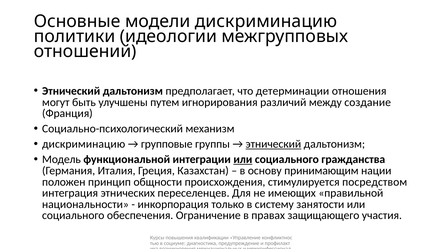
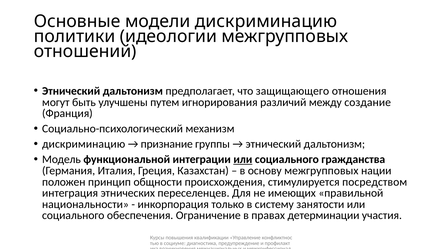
детерминации: детерминации -> защищающего
групповые: групповые -> признание
этнический at (273, 144) underline: present -> none
основу принимающим: принимающим -> межгрупповых
защищающего: защищающего -> детерминации
